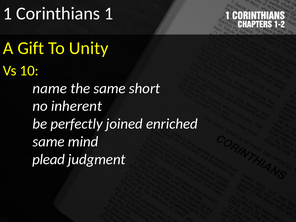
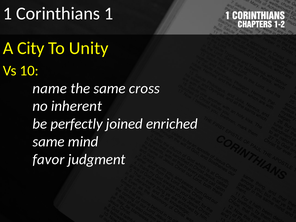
Gift: Gift -> City
short: short -> cross
plead: plead -> favor
